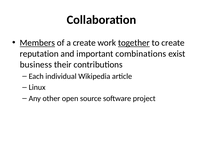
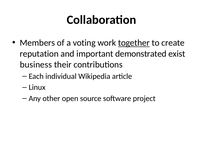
Members underline: present -> none
a create: create -> voting
combinations: combinations -> demonstrated
